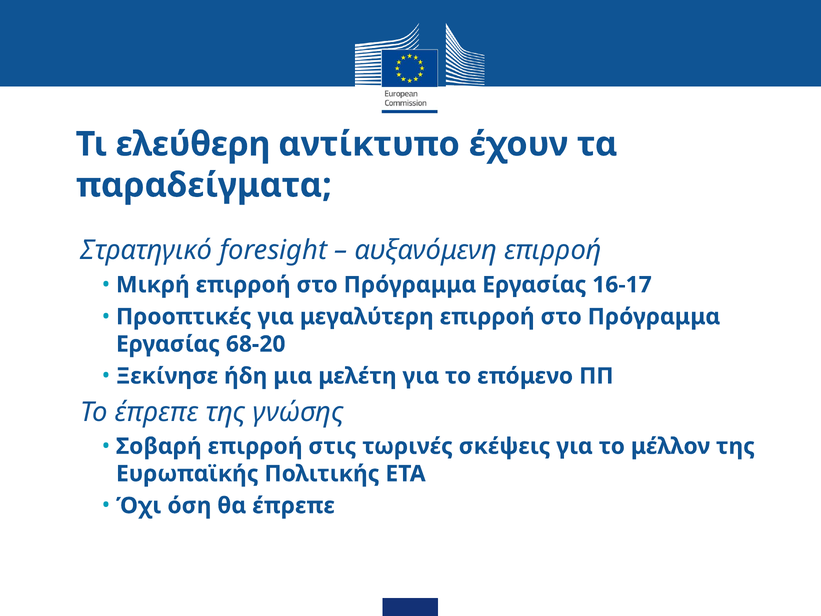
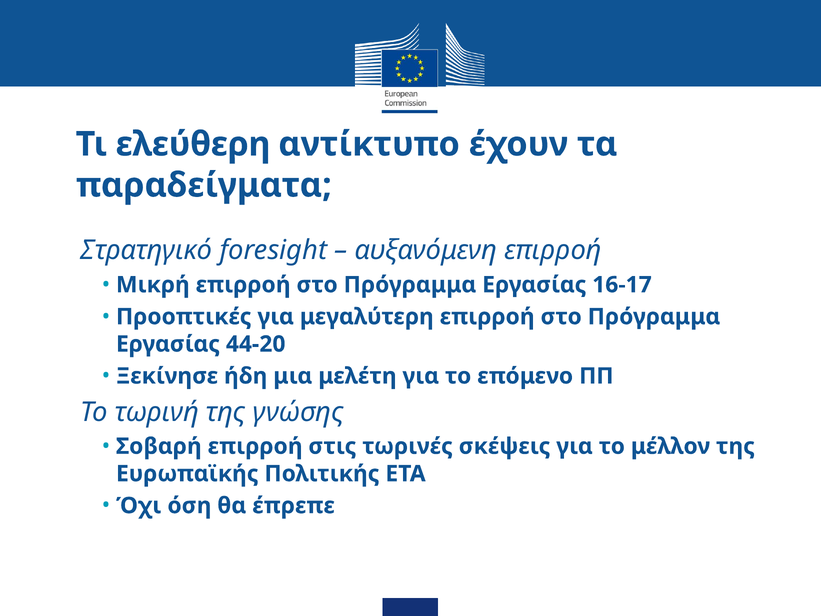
68-20: 68-20 -> 44-20
Το έπρεπε: έπρεπε -> τωρινή
